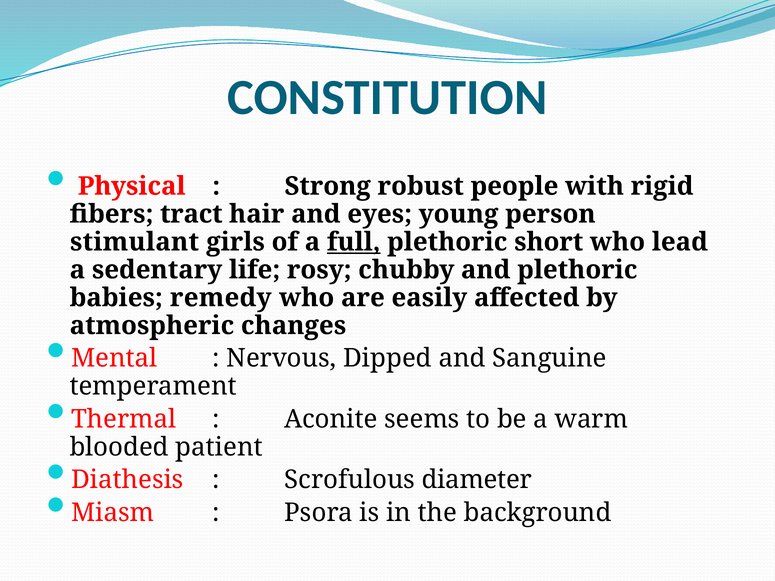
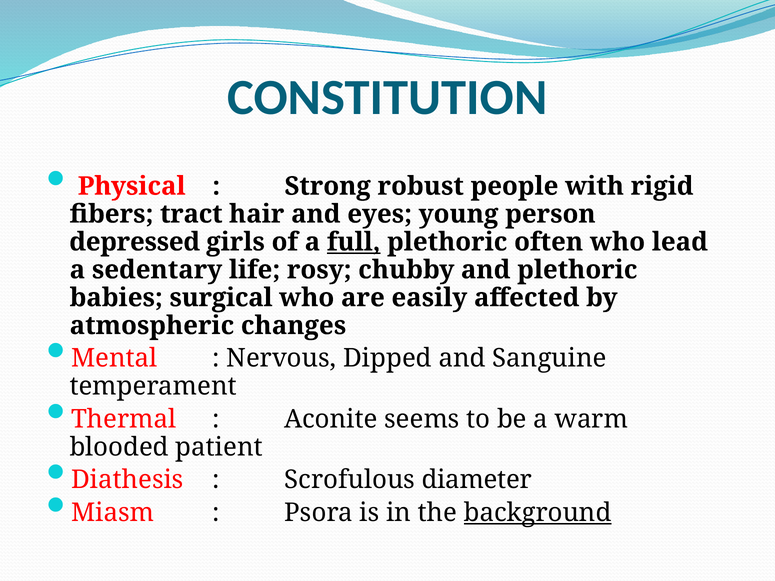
stimulant: stimulant -> depressed
short: short -> often
remedy: remedy -> surgical
background underline: none -> present
